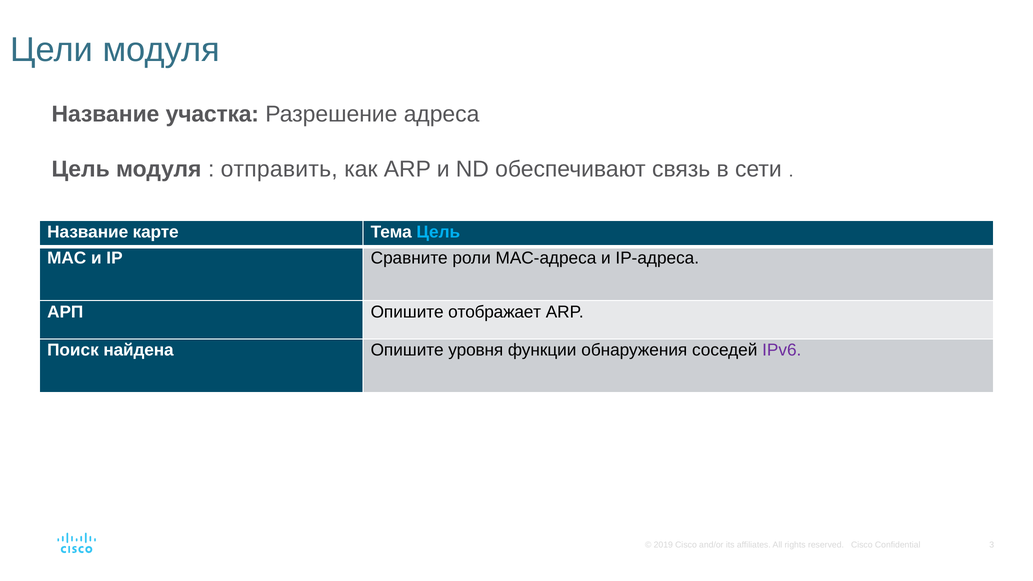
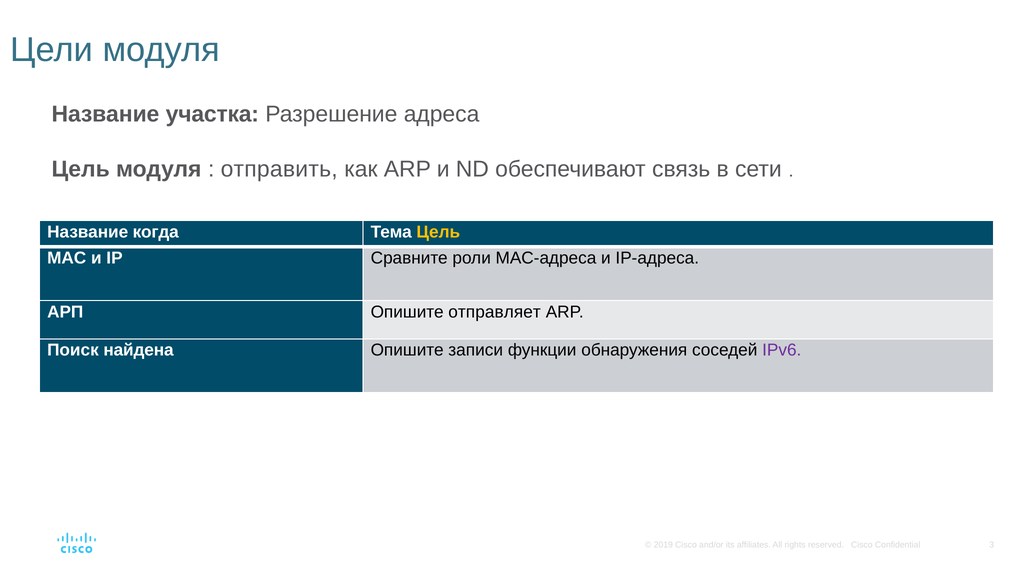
карте: карте -> когда
Цель at (438, 232) colour: light blue -> yellow
отображает: отображает -> отправляет
уровня: уровня -> записи
